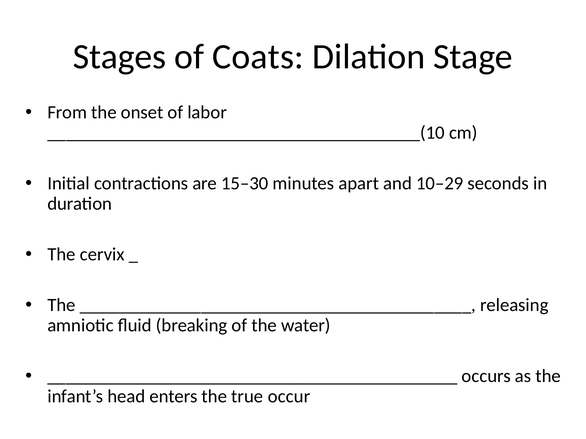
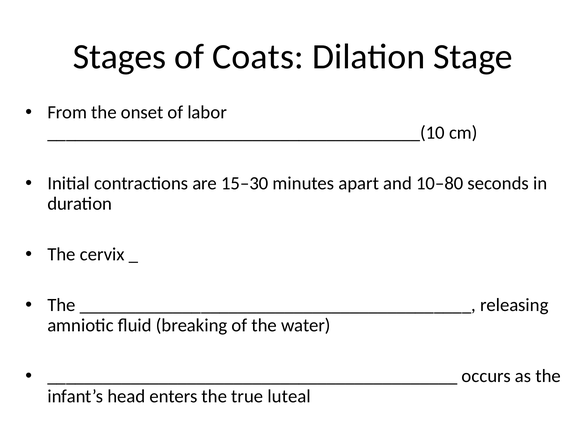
10–29: 10–29 -> 10–80
occur: occur -> luteal
